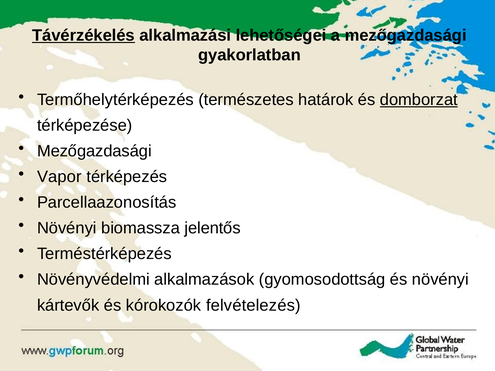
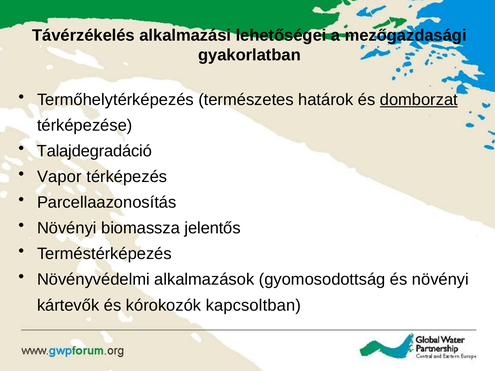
Távérzékelés underline: present -> none
Mezőgazdasági at (94, 151): Mezőgazdasági -> Talajdegradáció
felvételezés: felvételezés -> kapcsoltban
